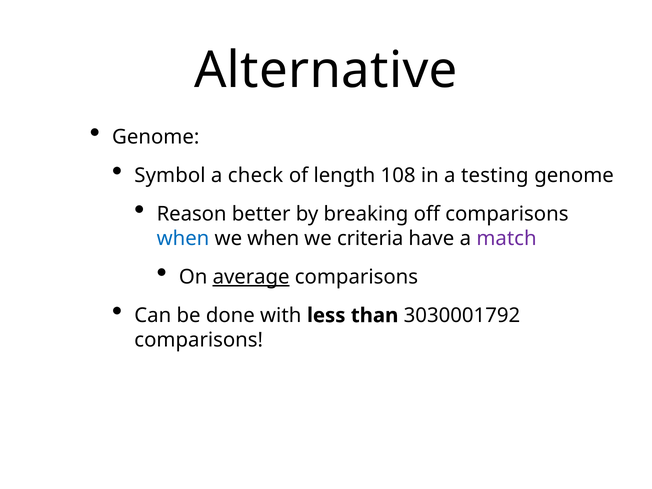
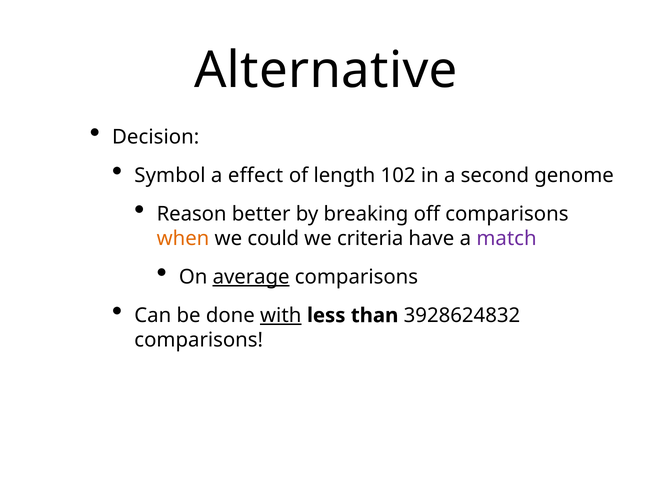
Genome at (156, 137): Genome -> Decision
check: check -> effect
108: 108 -> 102
testing: testing -> second
when at (183, 239) colour: blue -> orange
we when: when -> could
with underline: none -> present
3030001792: 3030001792 -> 3928624832
